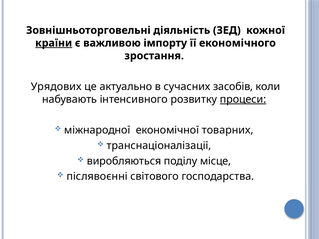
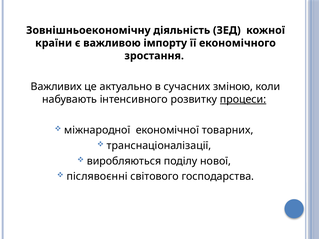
Зовнішньоторговельні: Зовнішньоторговельні -> Зовнішньоекономічну
країни underline: present -> none
Урядових: Урядових -> Важливих
засобів: засобів -> зміною
місце: місце -> нової
